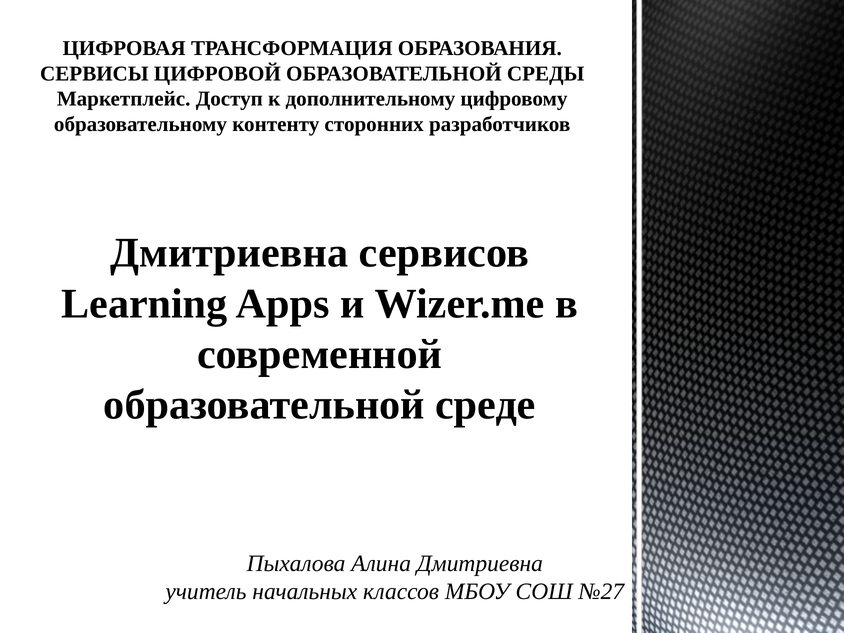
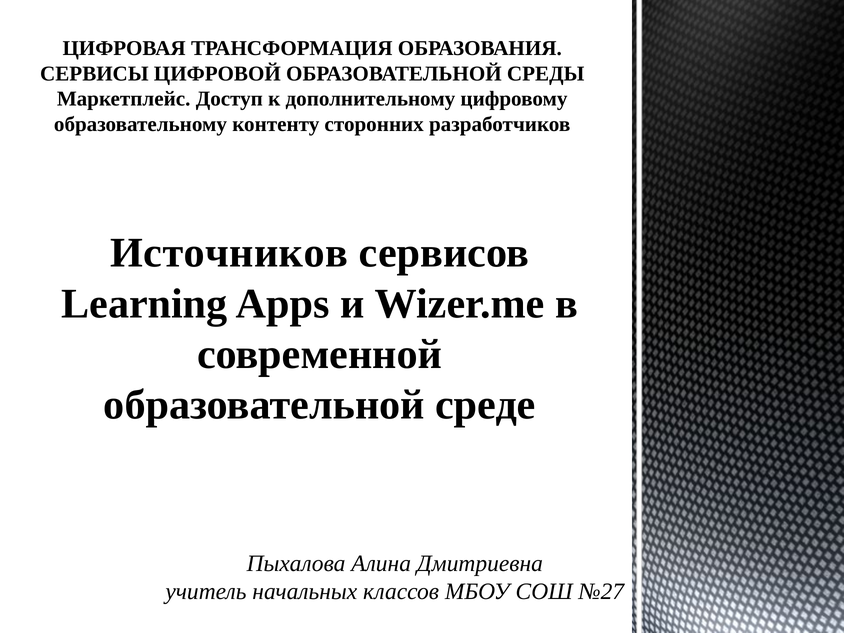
Дмитриевна at (229, 253): Дмитриевна -> Источников
